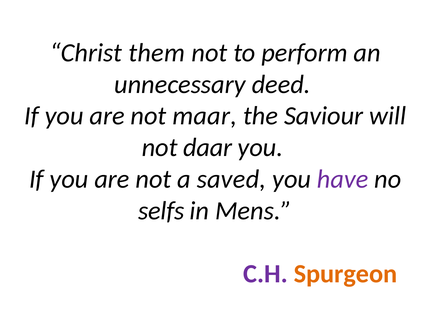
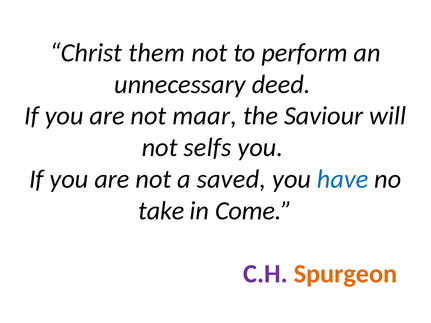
daar: daar -> selfs
have colour: purple -> blue
selfs: selfs -> take
Mens: Mens -> Come
